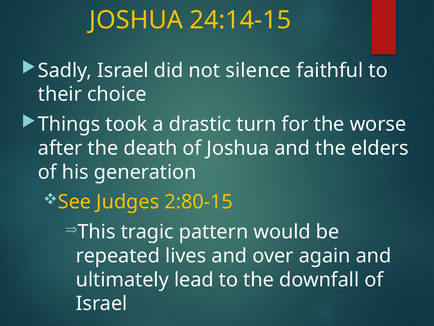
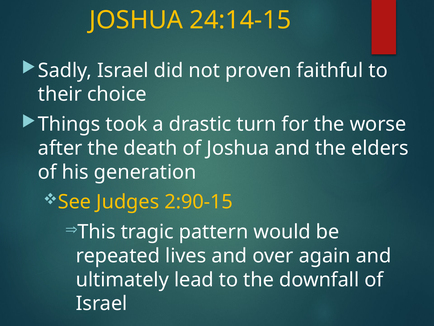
silence: silence -> proven
2:80-15: 2:80-15 -> 2:90-15
